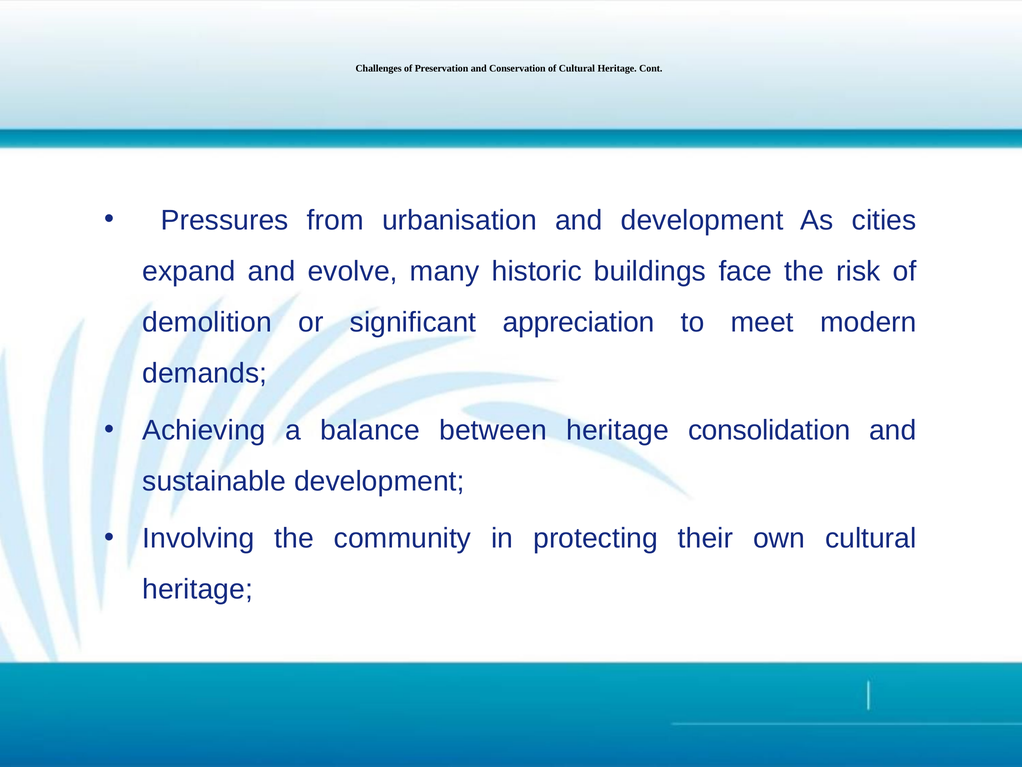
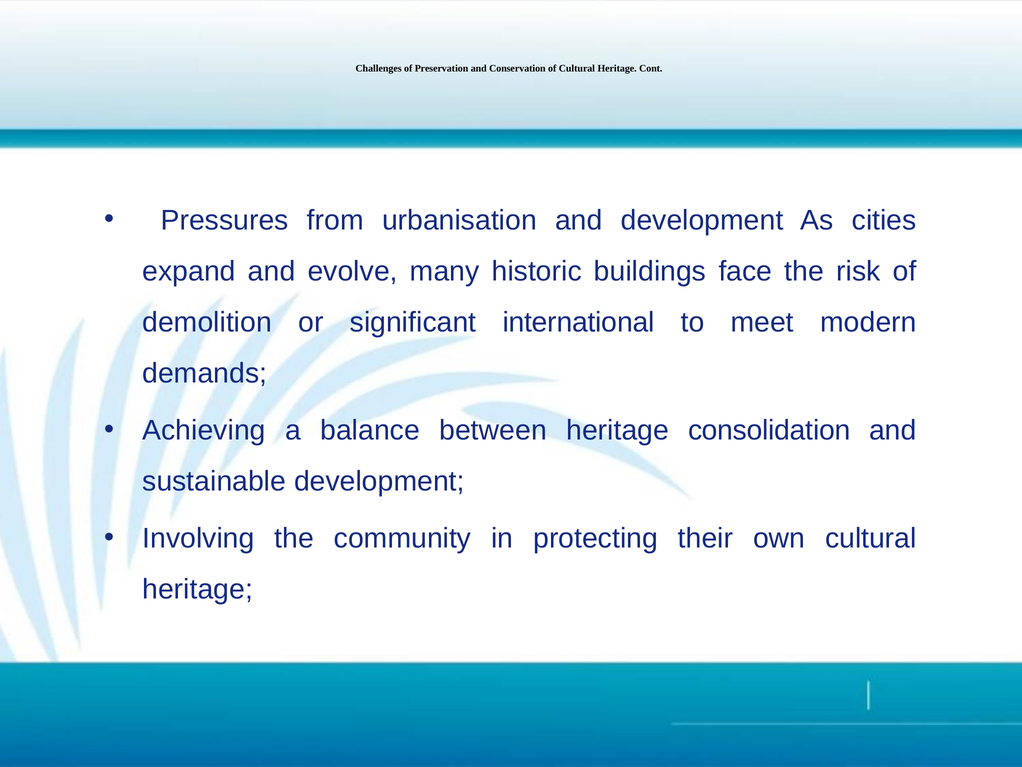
appreciation: appreciation -> international
